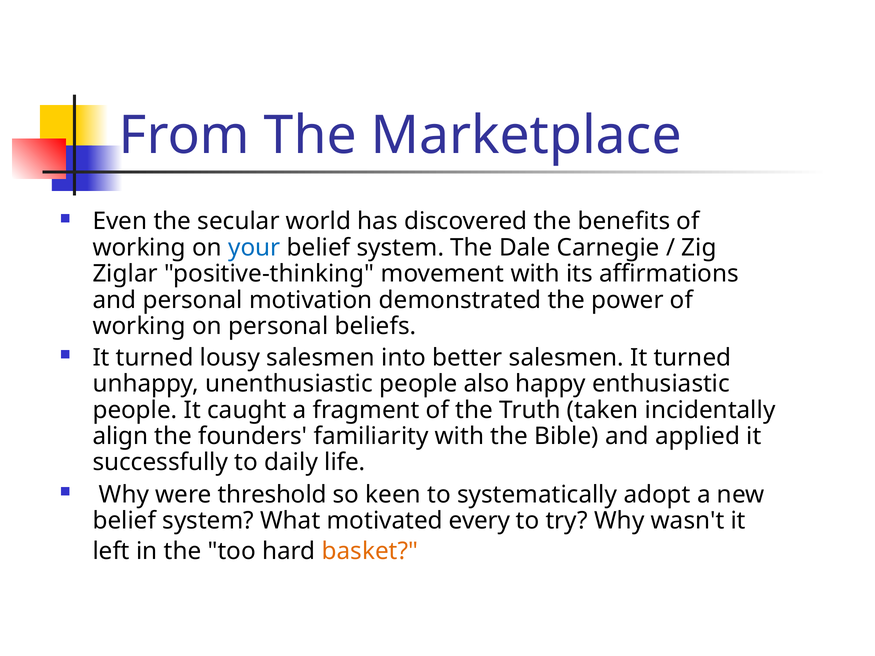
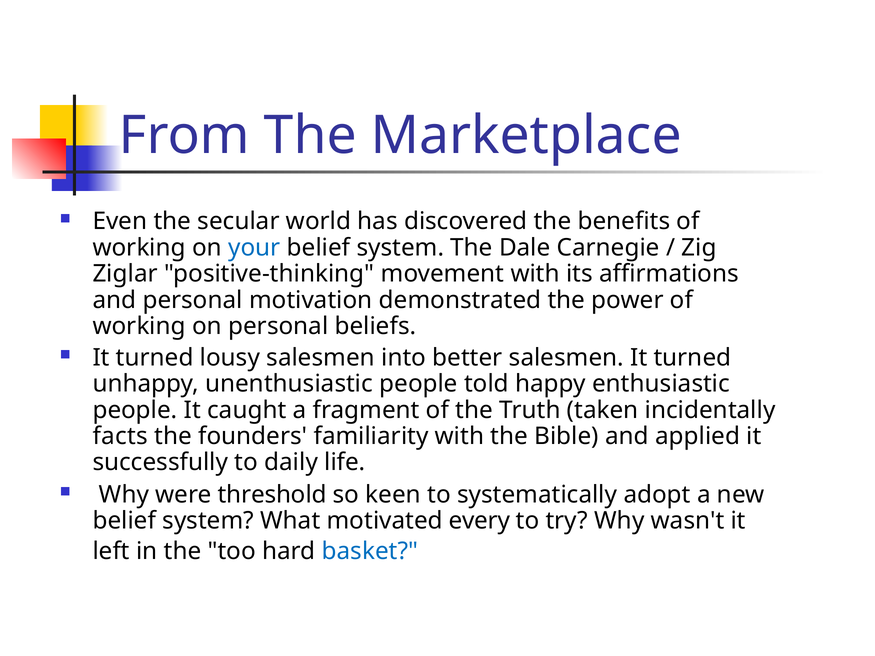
also: also -> told
align: align -> facts
basket colour: orange -> blue
